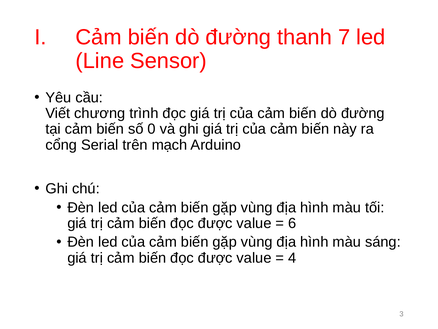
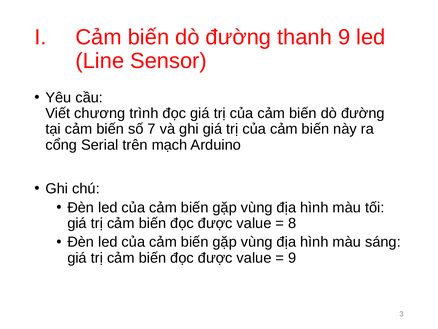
thanh 7: 7 -> 9
0: 0 -> 7
6: 6 -> 8
4 at (292, 258): 4 -> 9
